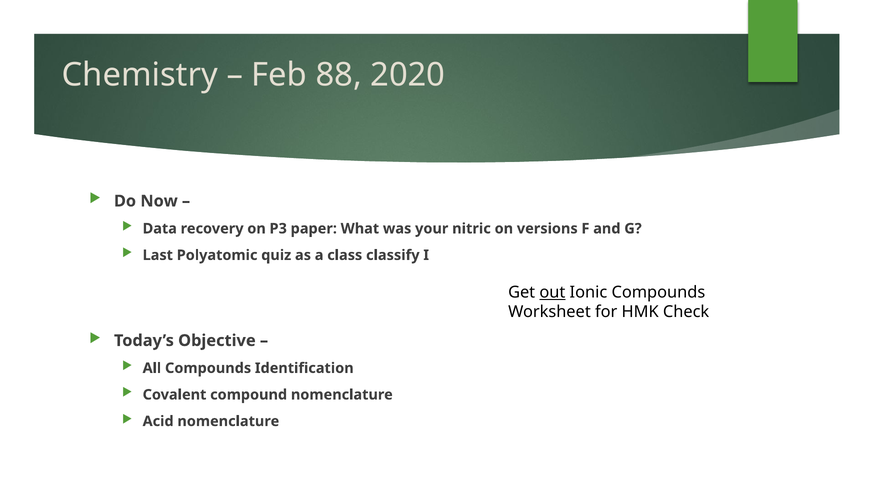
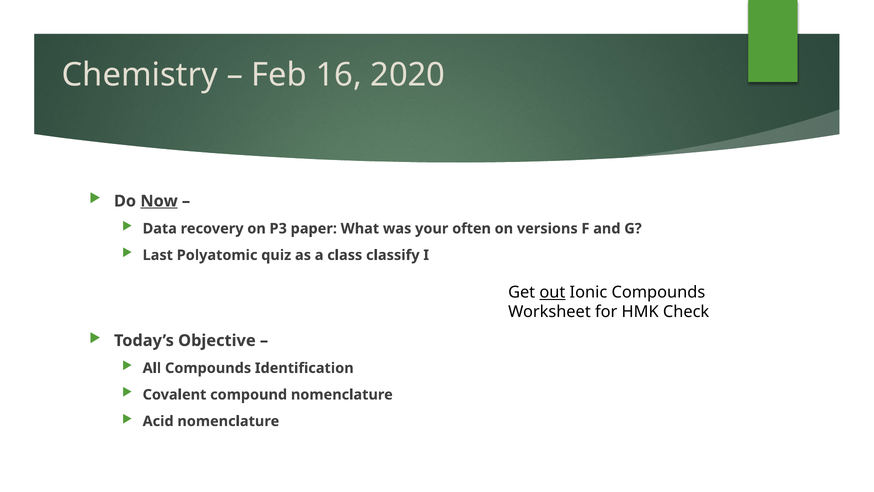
88: 88 -> 16
Now underline: none -> present
nitric: nitric -> often
